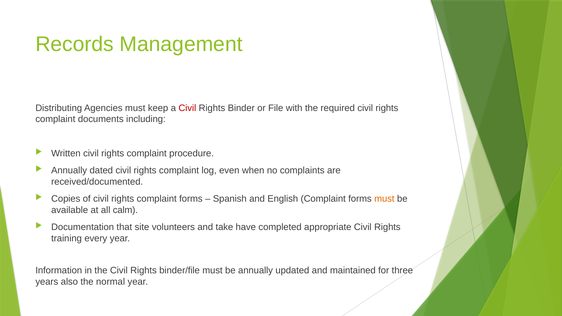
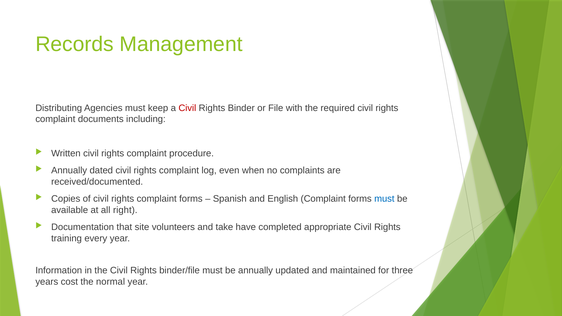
must at (384, 199) colour: orange -> blue
calm: calm -> right
also: also -> cost
